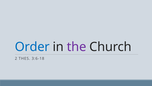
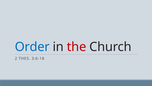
the colour: purple -> red
